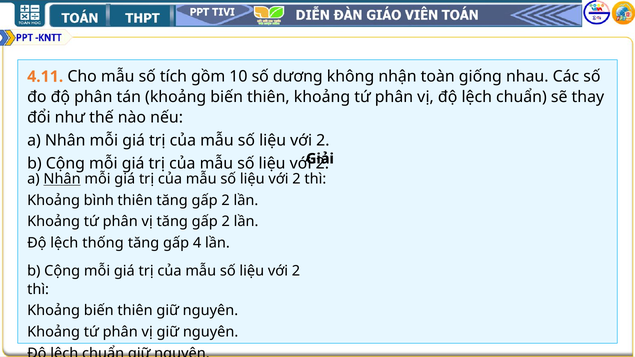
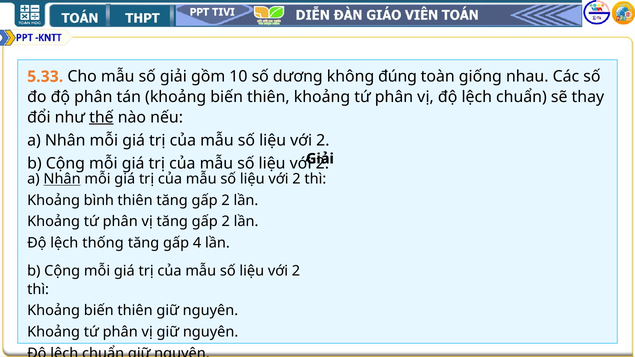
4.11: 4.11 -> 5.33
số tích: tích -> giải
nhận: nhận -> đúng
thế underline: none -> present
